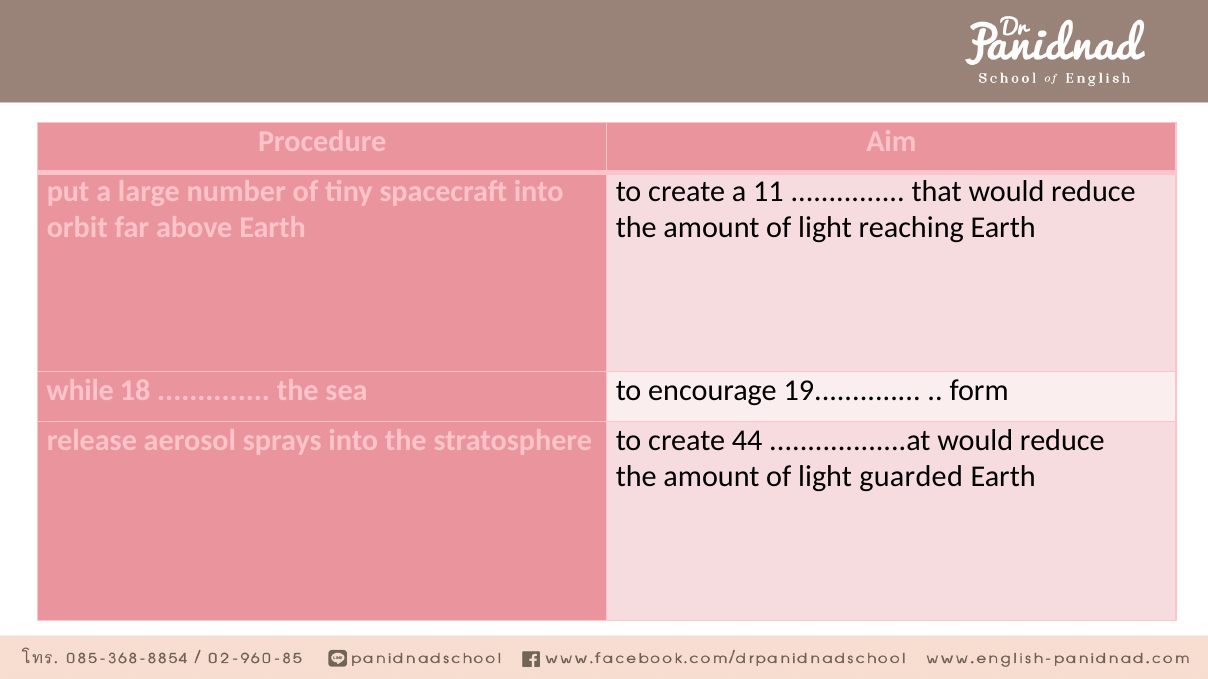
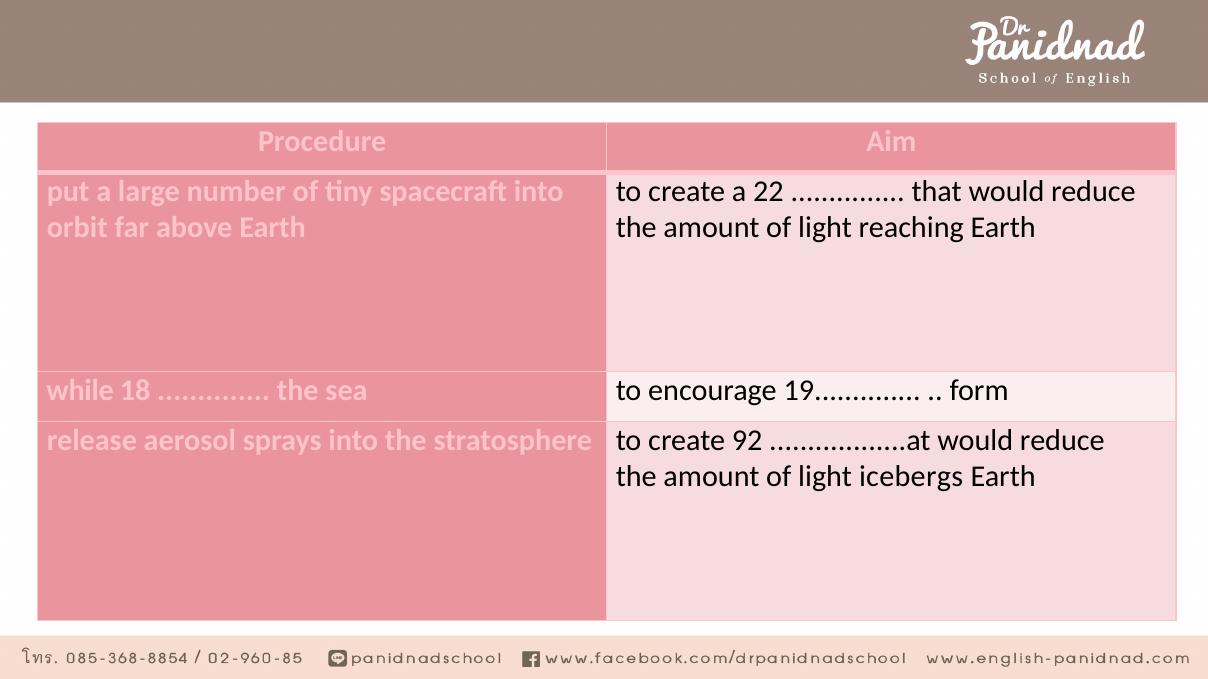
11: 11 -> 22
44: 44 -> 92
guarded: guarded -> icebergs
